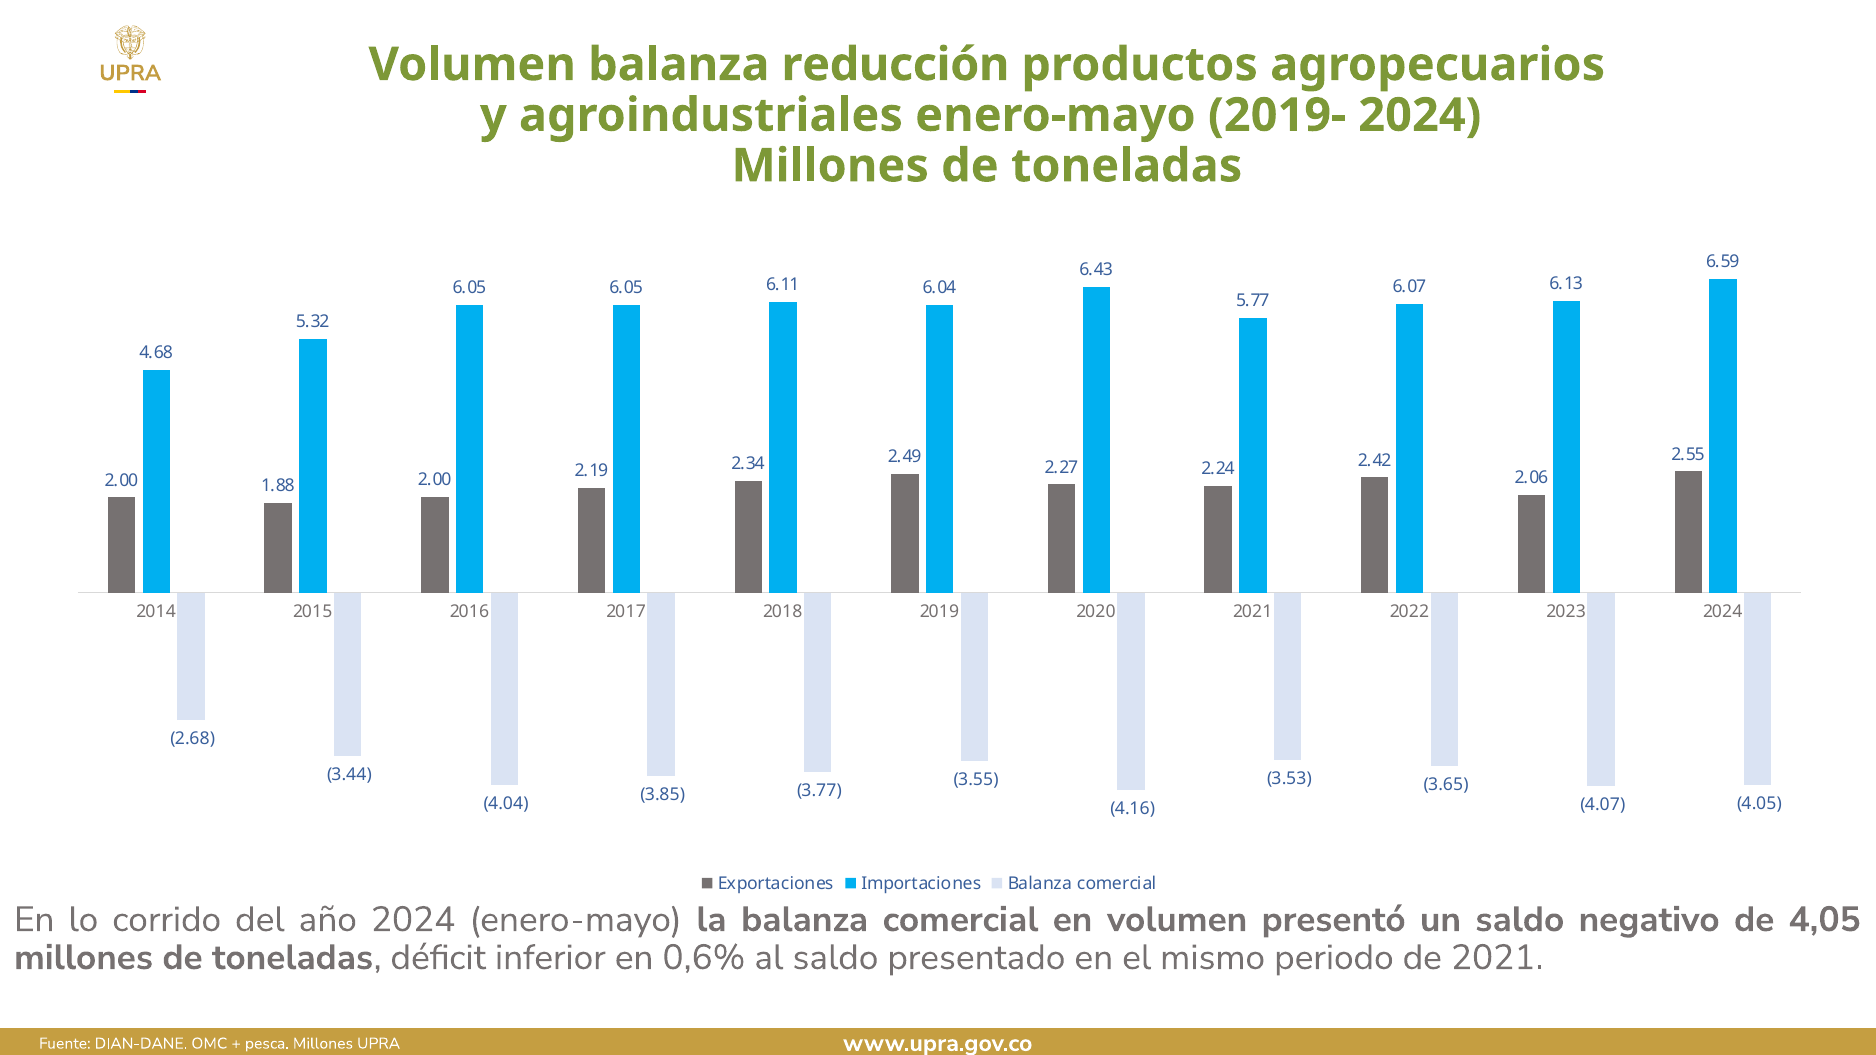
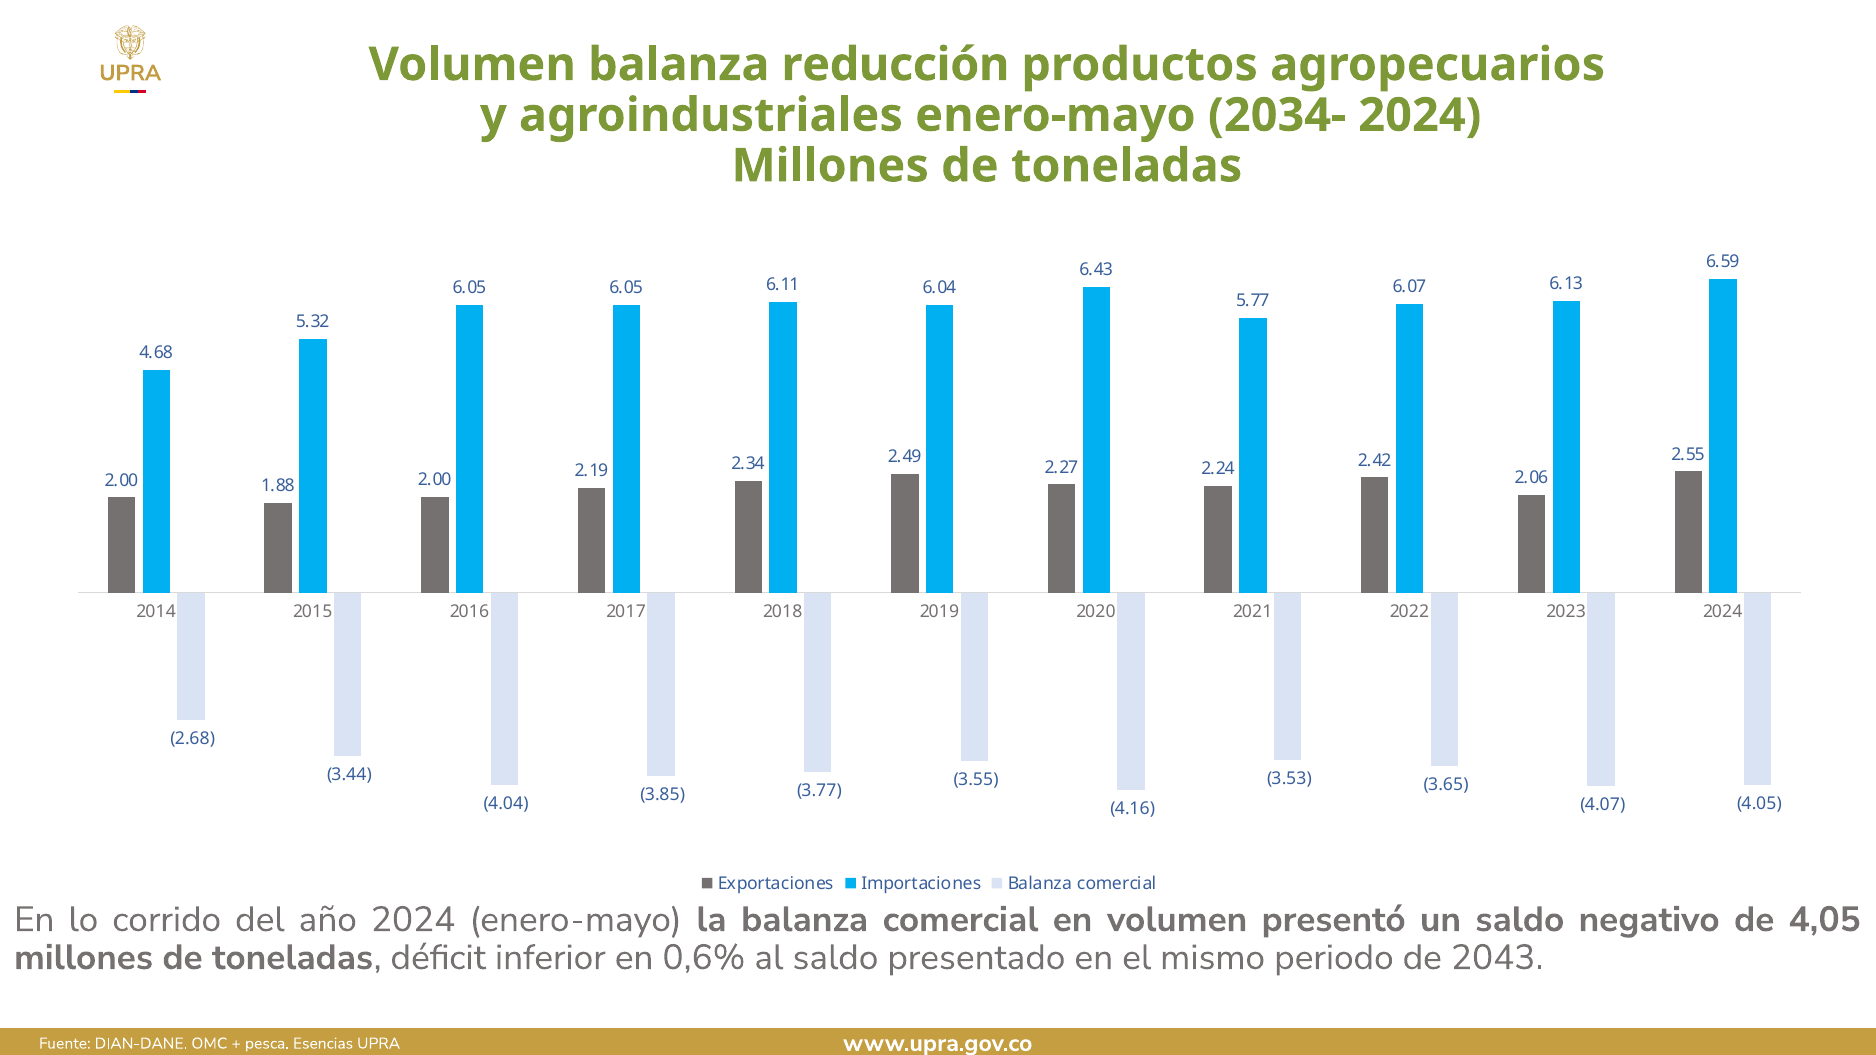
2019-: 2019- -> 2034-
de 2021: 2021 -> 2043
pesca Millones: Millones -> Esencias
